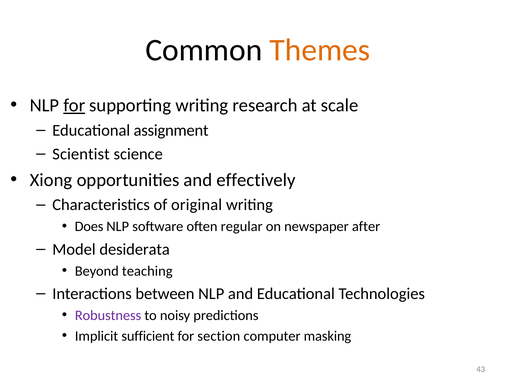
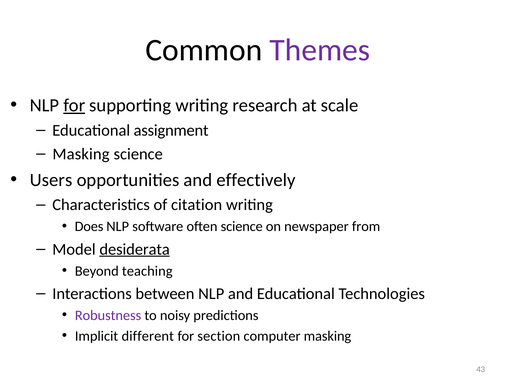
Themes colour: orange -> purple
Scientist at (81, 154): Scientist -> Masking
Xiong: Xiong -> Users
original: original -> citation
often regular: regular -> science
after: after -> from
desiderata underline: none -> present
sufficient: sufficient -> different
